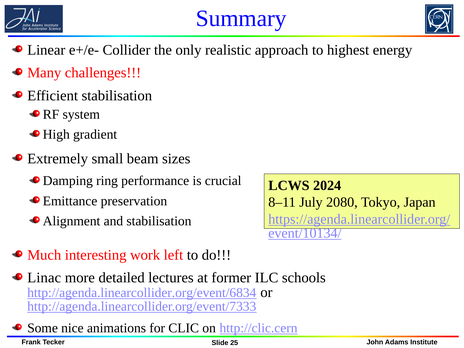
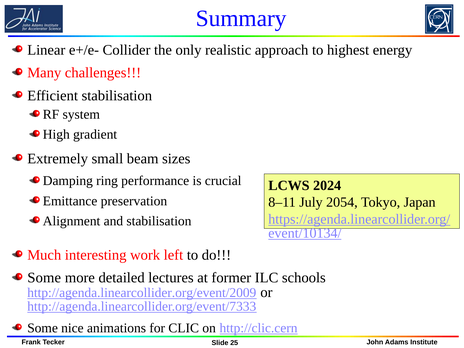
2080: 2080 -> 2054
Linac at (44, 278): Linac -> Some
http://agenda.linearcollider.org/event/6834: http://agenda.linearcollider.org/event/6834 -> http://agenda.linearcollider.org/event/2009
